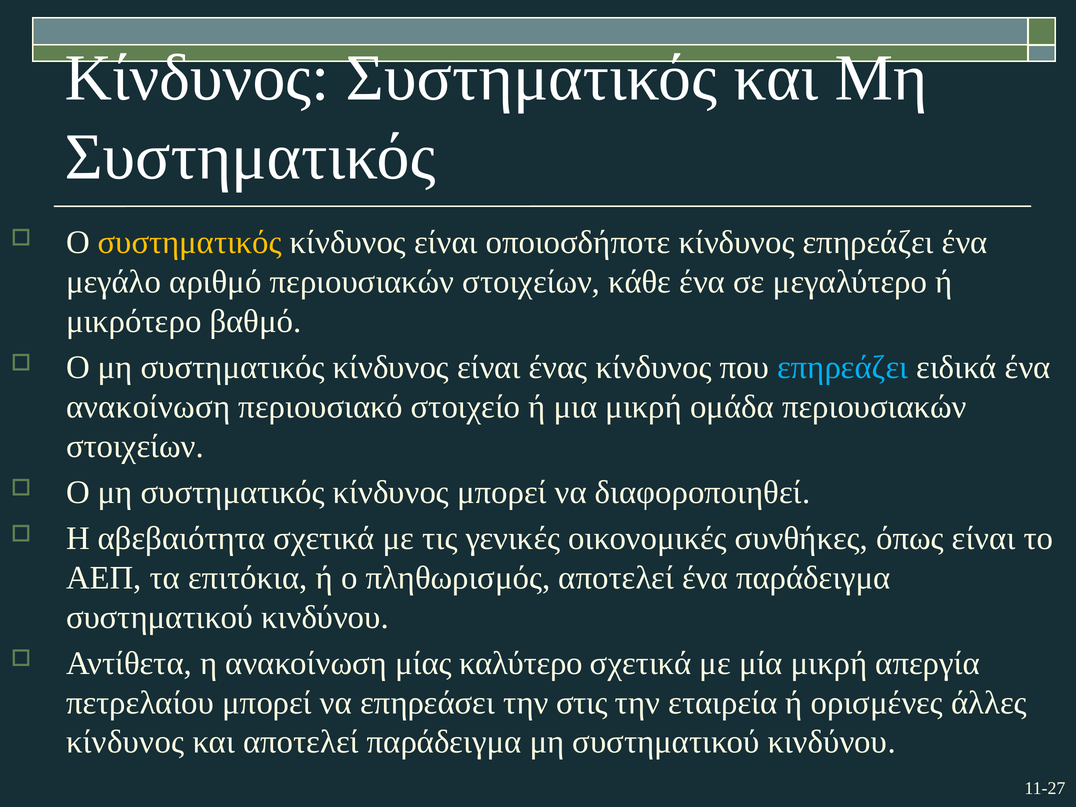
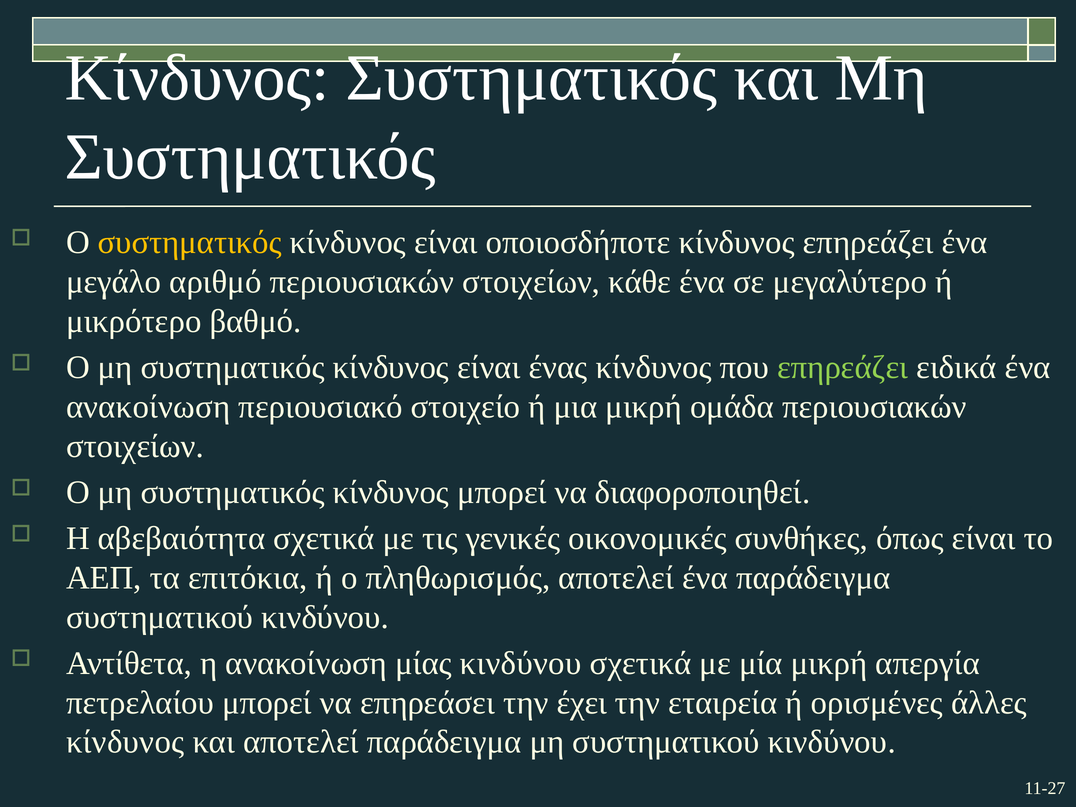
επηρεάζει at (843, 367) colour: light blue -> light green
μίας καλύτερο: καλύτερο -> κινδύνου
στις: στις -> έχει
